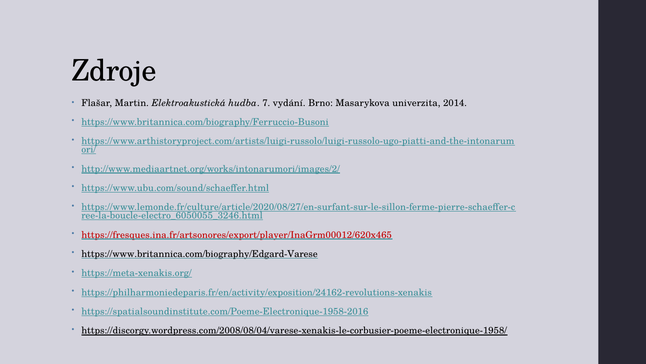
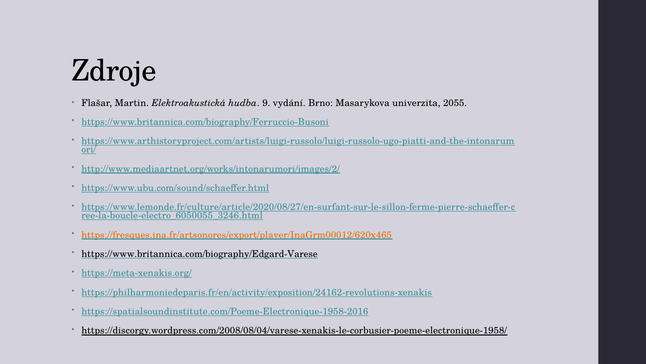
7: 7 -> 9
2014: 2014 -> 2055
https://fresques.ina.fr/artsonores/export/player/InaGrm00012/620x465 colour: red -> orange
